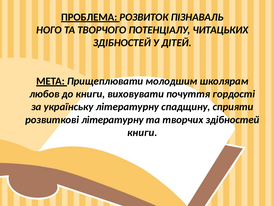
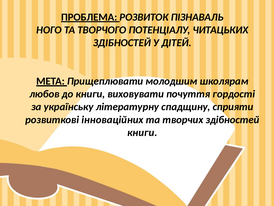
розвиткові літературну: літературну -> інноваційних
